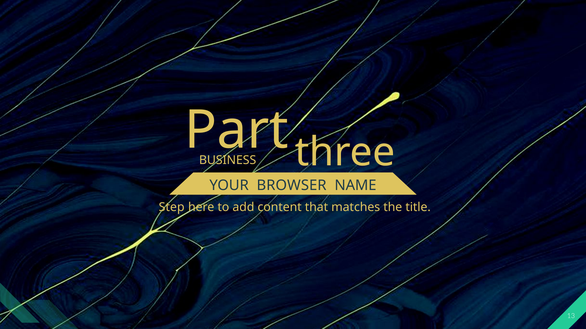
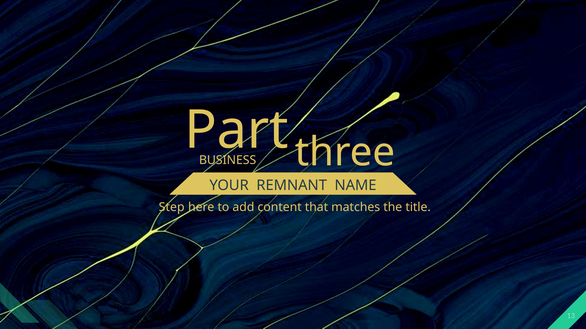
BROWSER: BROWSER -> REMNANT
